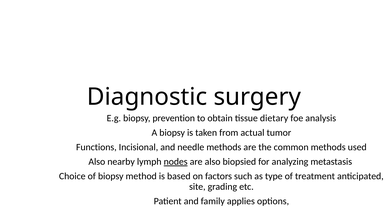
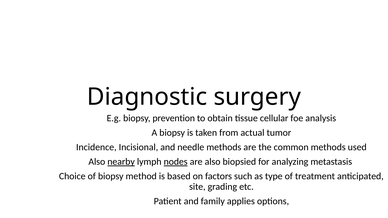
dietary: dietary -> cellular
Functions: Functions -> Incidence
nearby underline: none -> present
